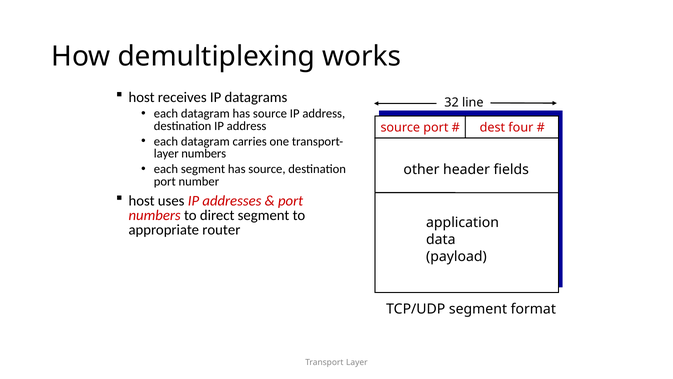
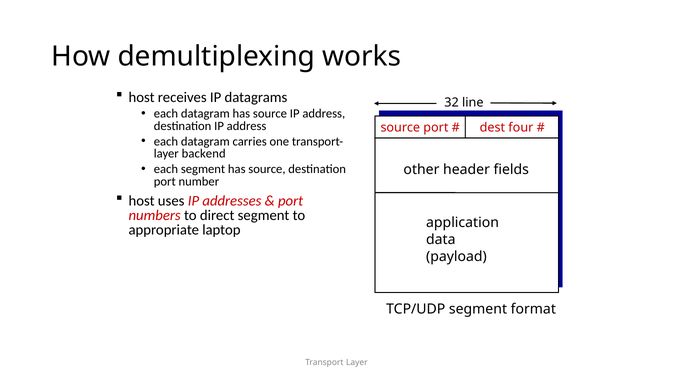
layer numbers: numbers -> backend
router: router -> laptop
